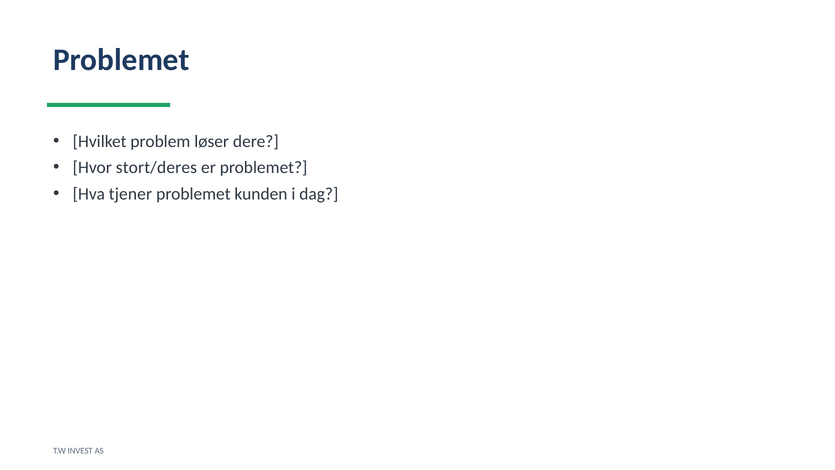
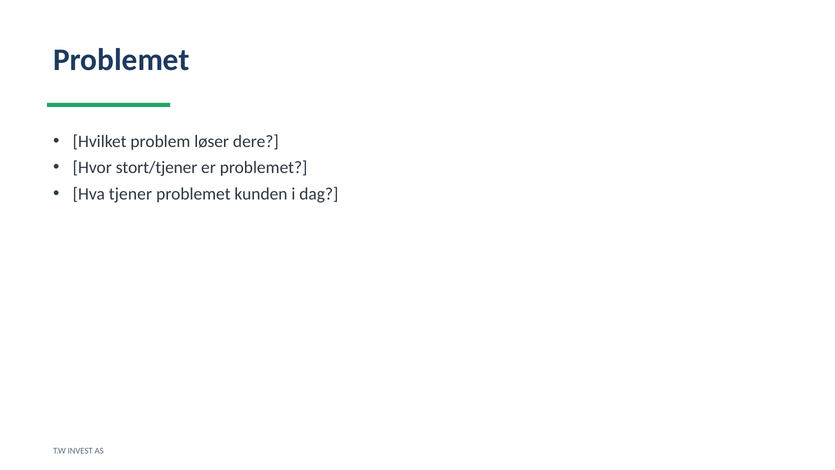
stort/deres: stort/deres -> stort/tjener
